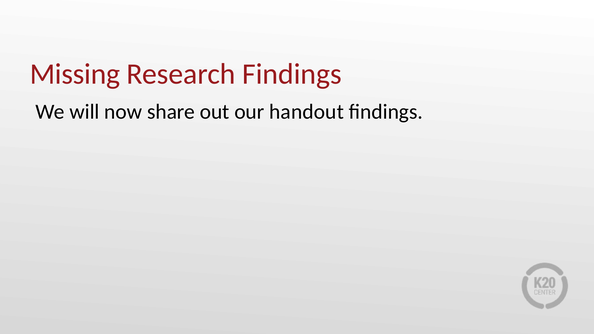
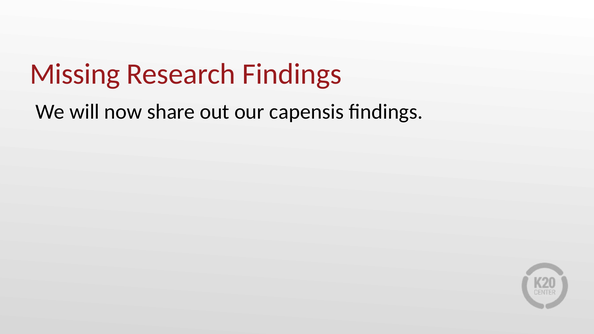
handout: handout -> capensis
